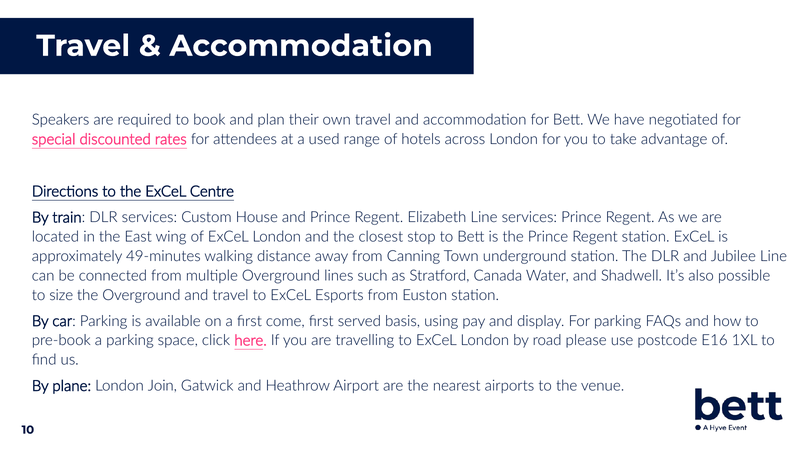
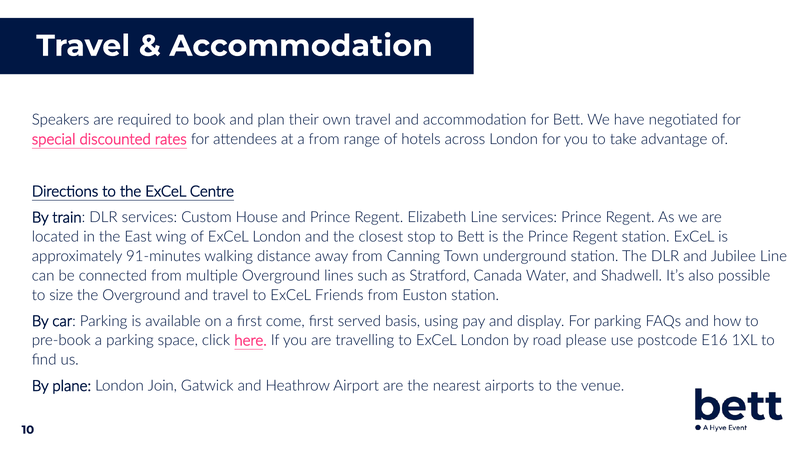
a used: used -> from
49-minutes: 49-minutes -> 91-minutes
Esports: Esports -> Friends
